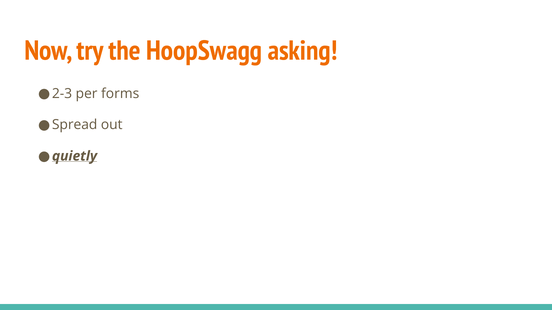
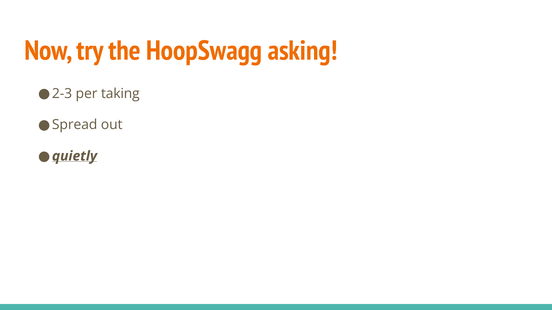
forms: forms -> taking
